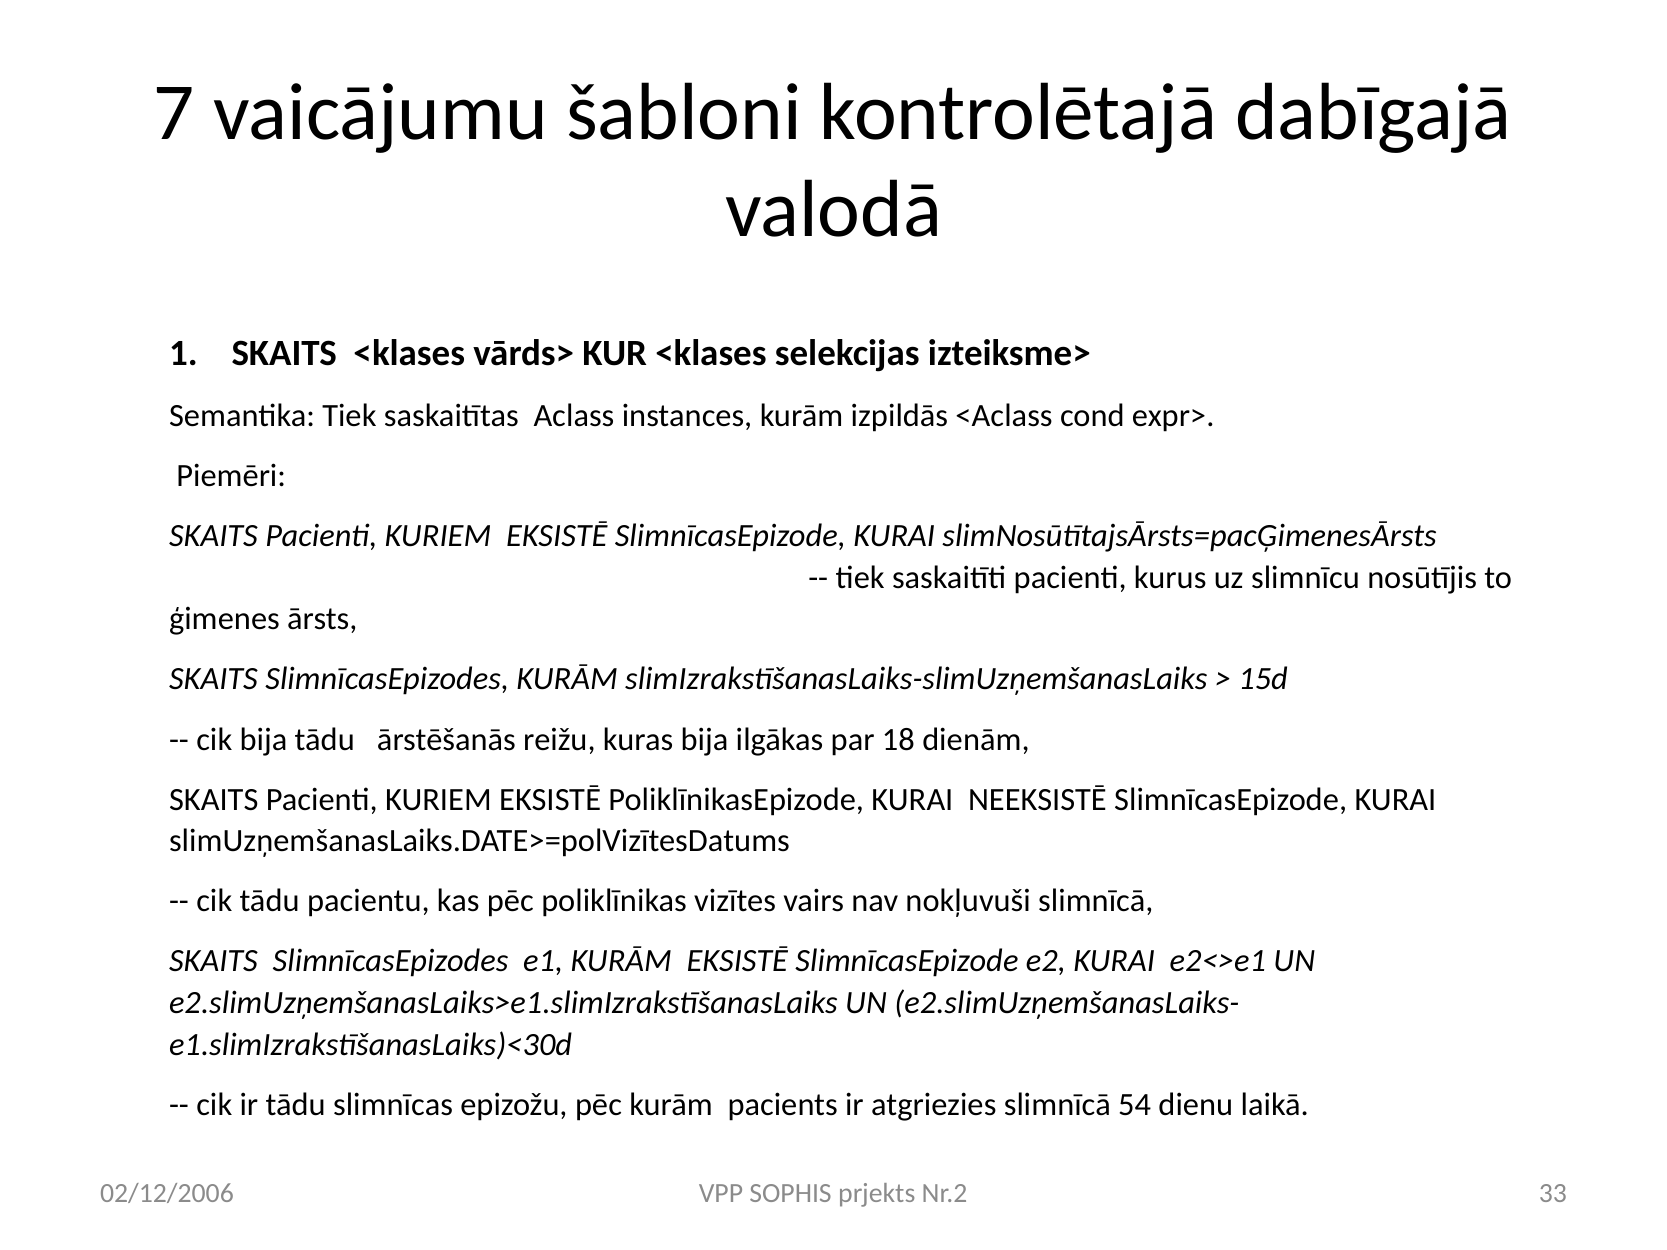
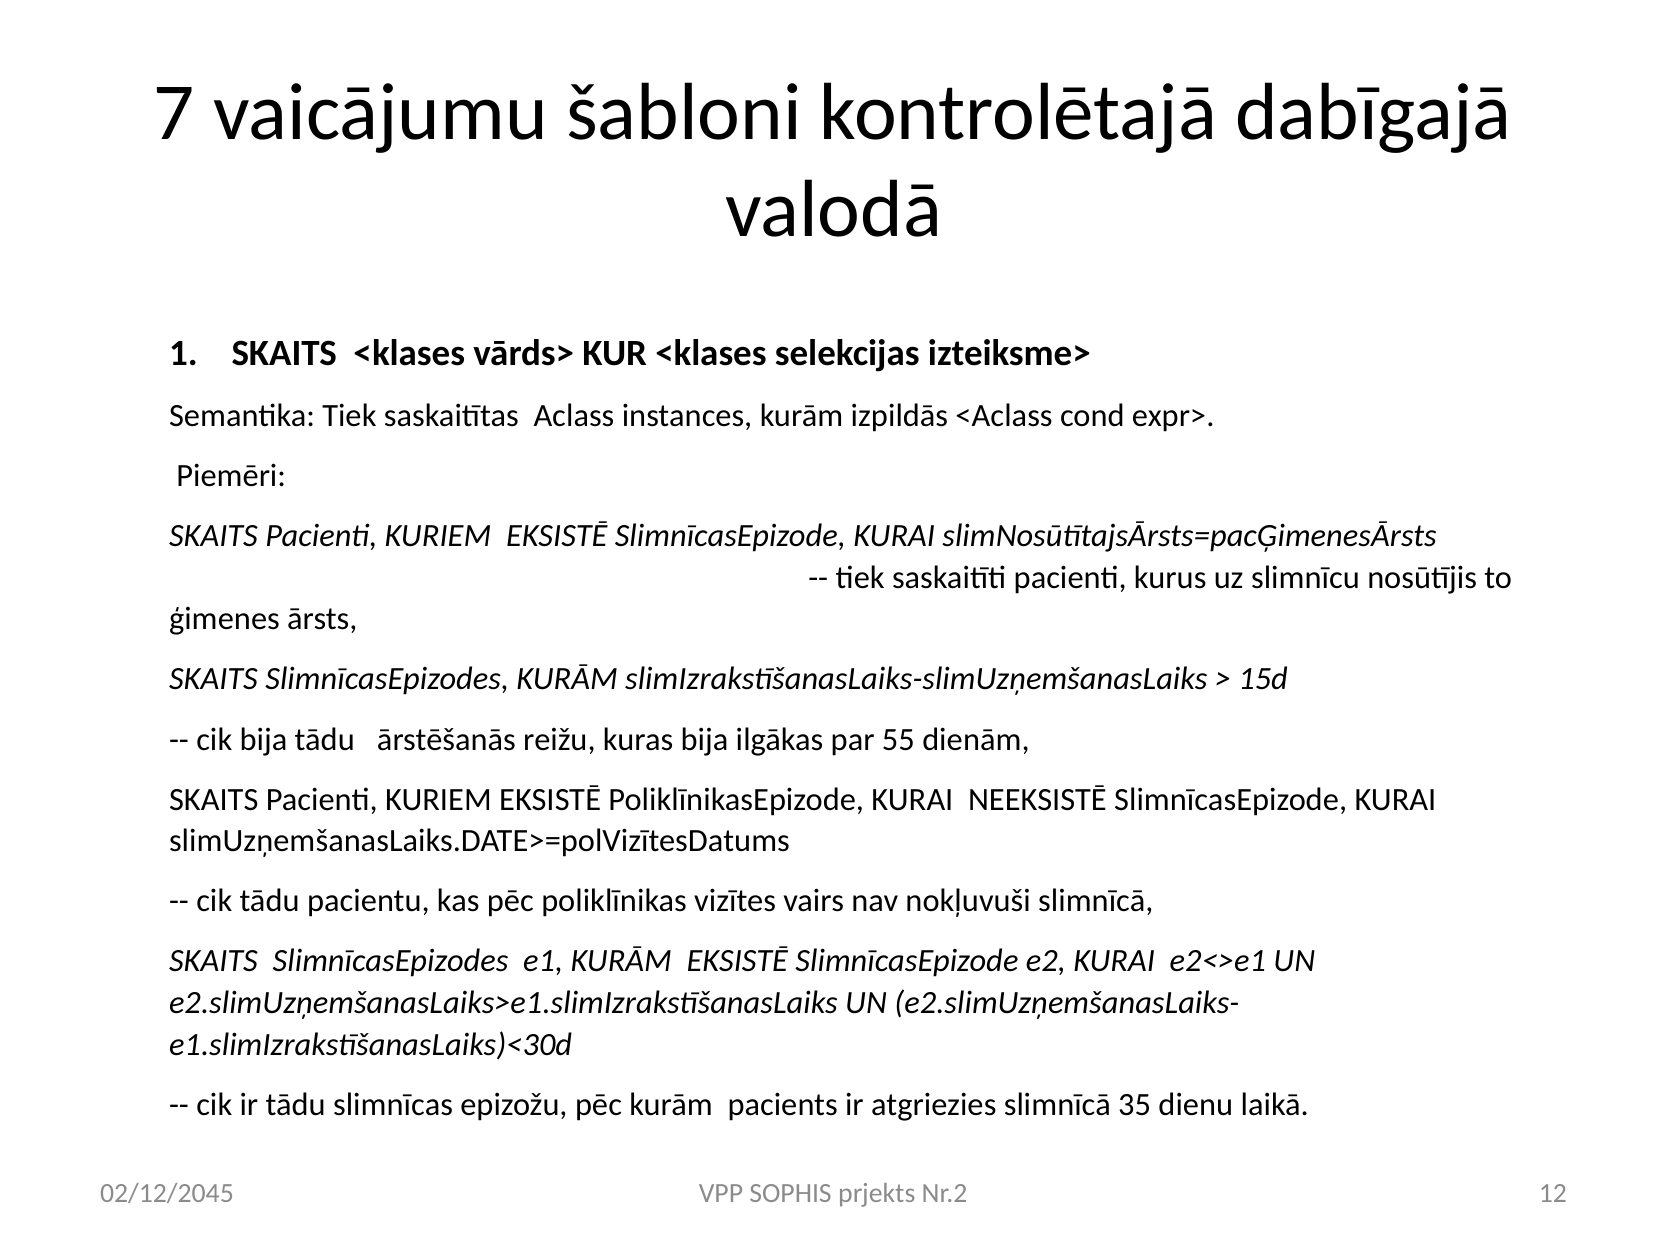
18: 18 -> 55
54: 54 -> 35
02/12/2006: 02/12/2006 -> 02/12/2045
33: 33 -> 12
